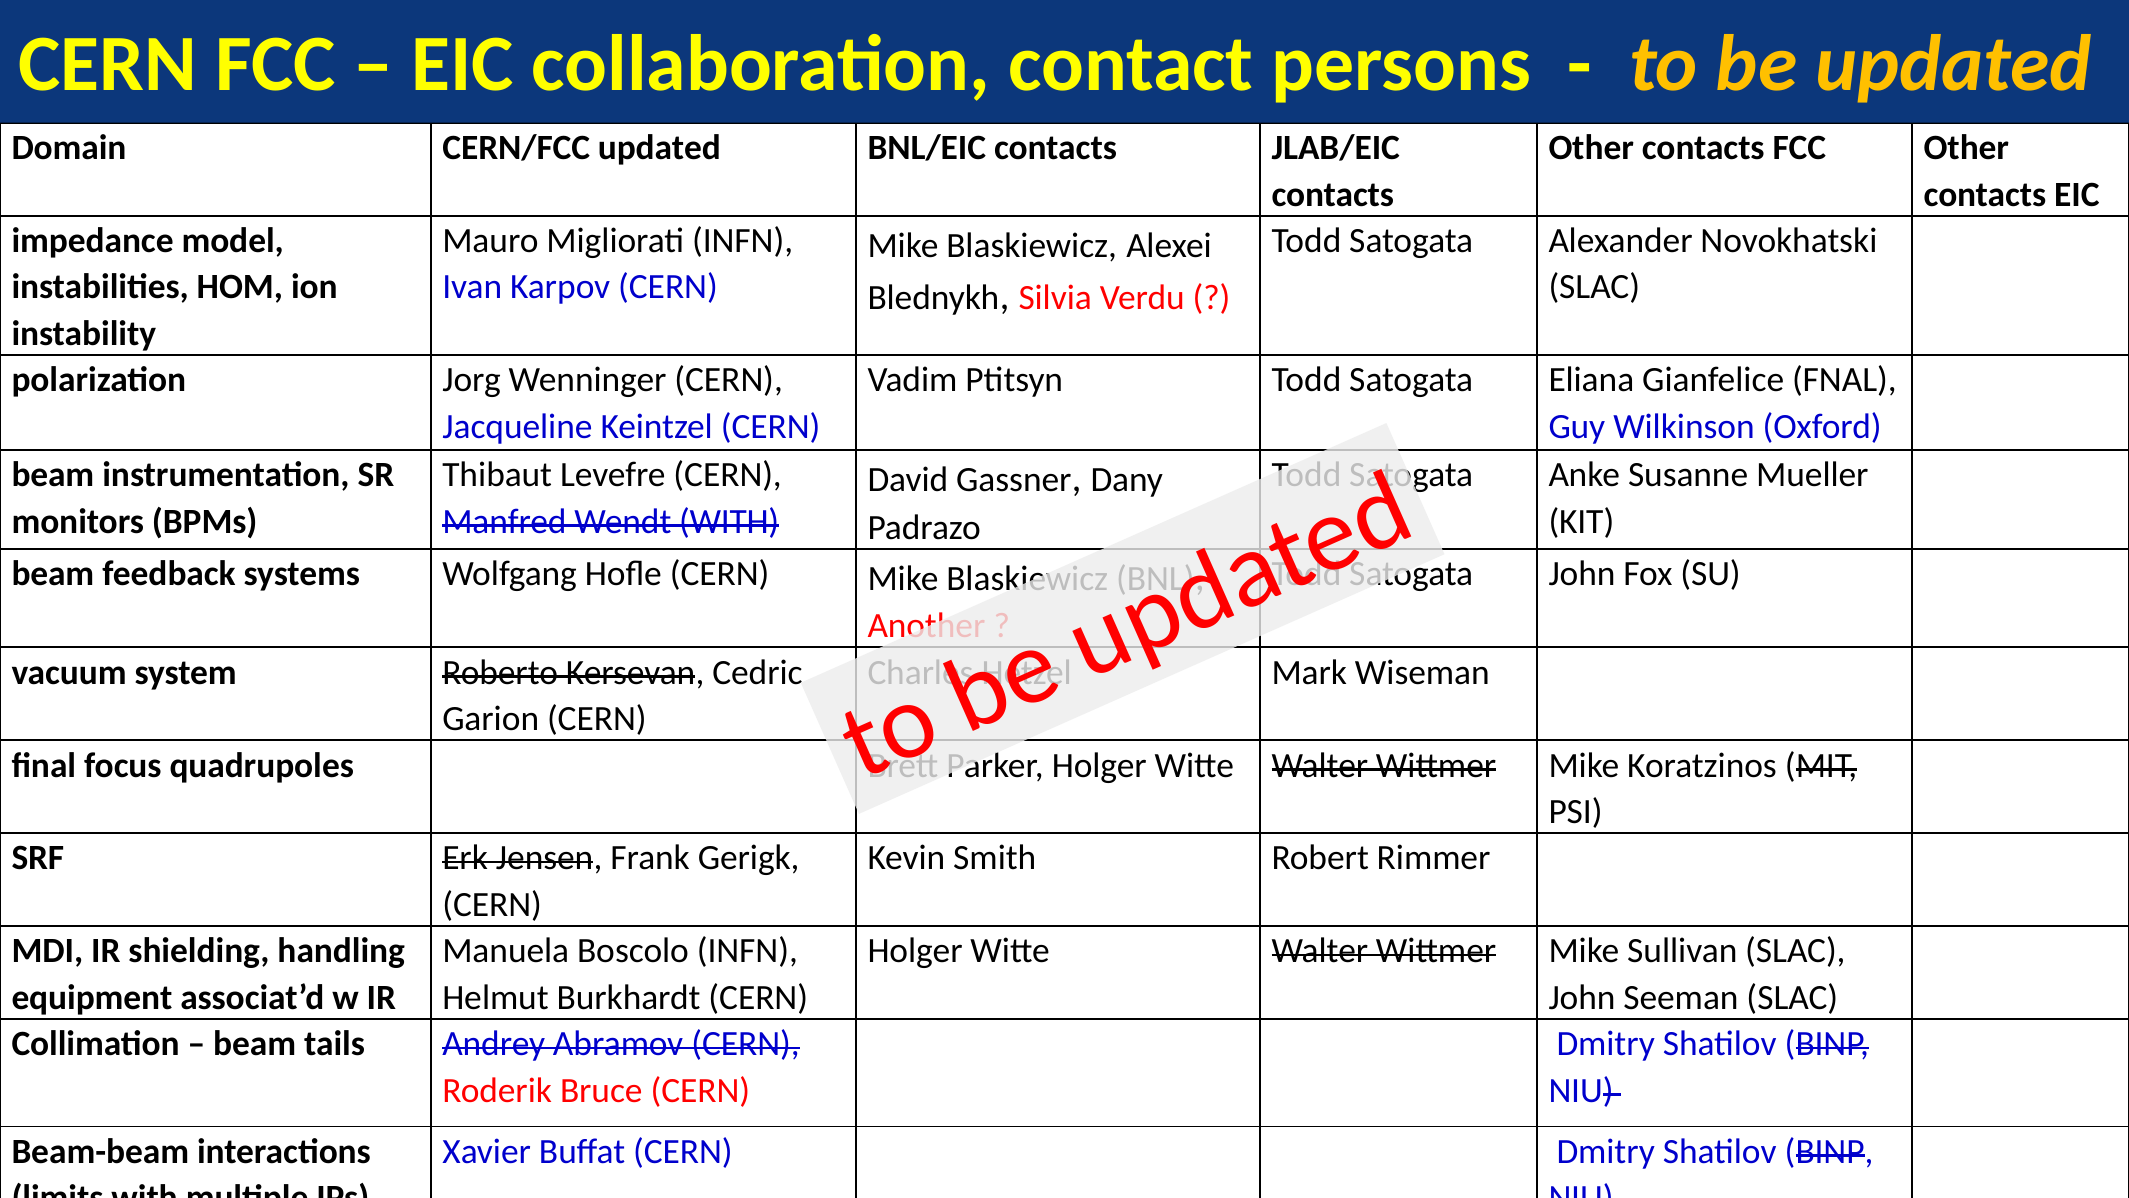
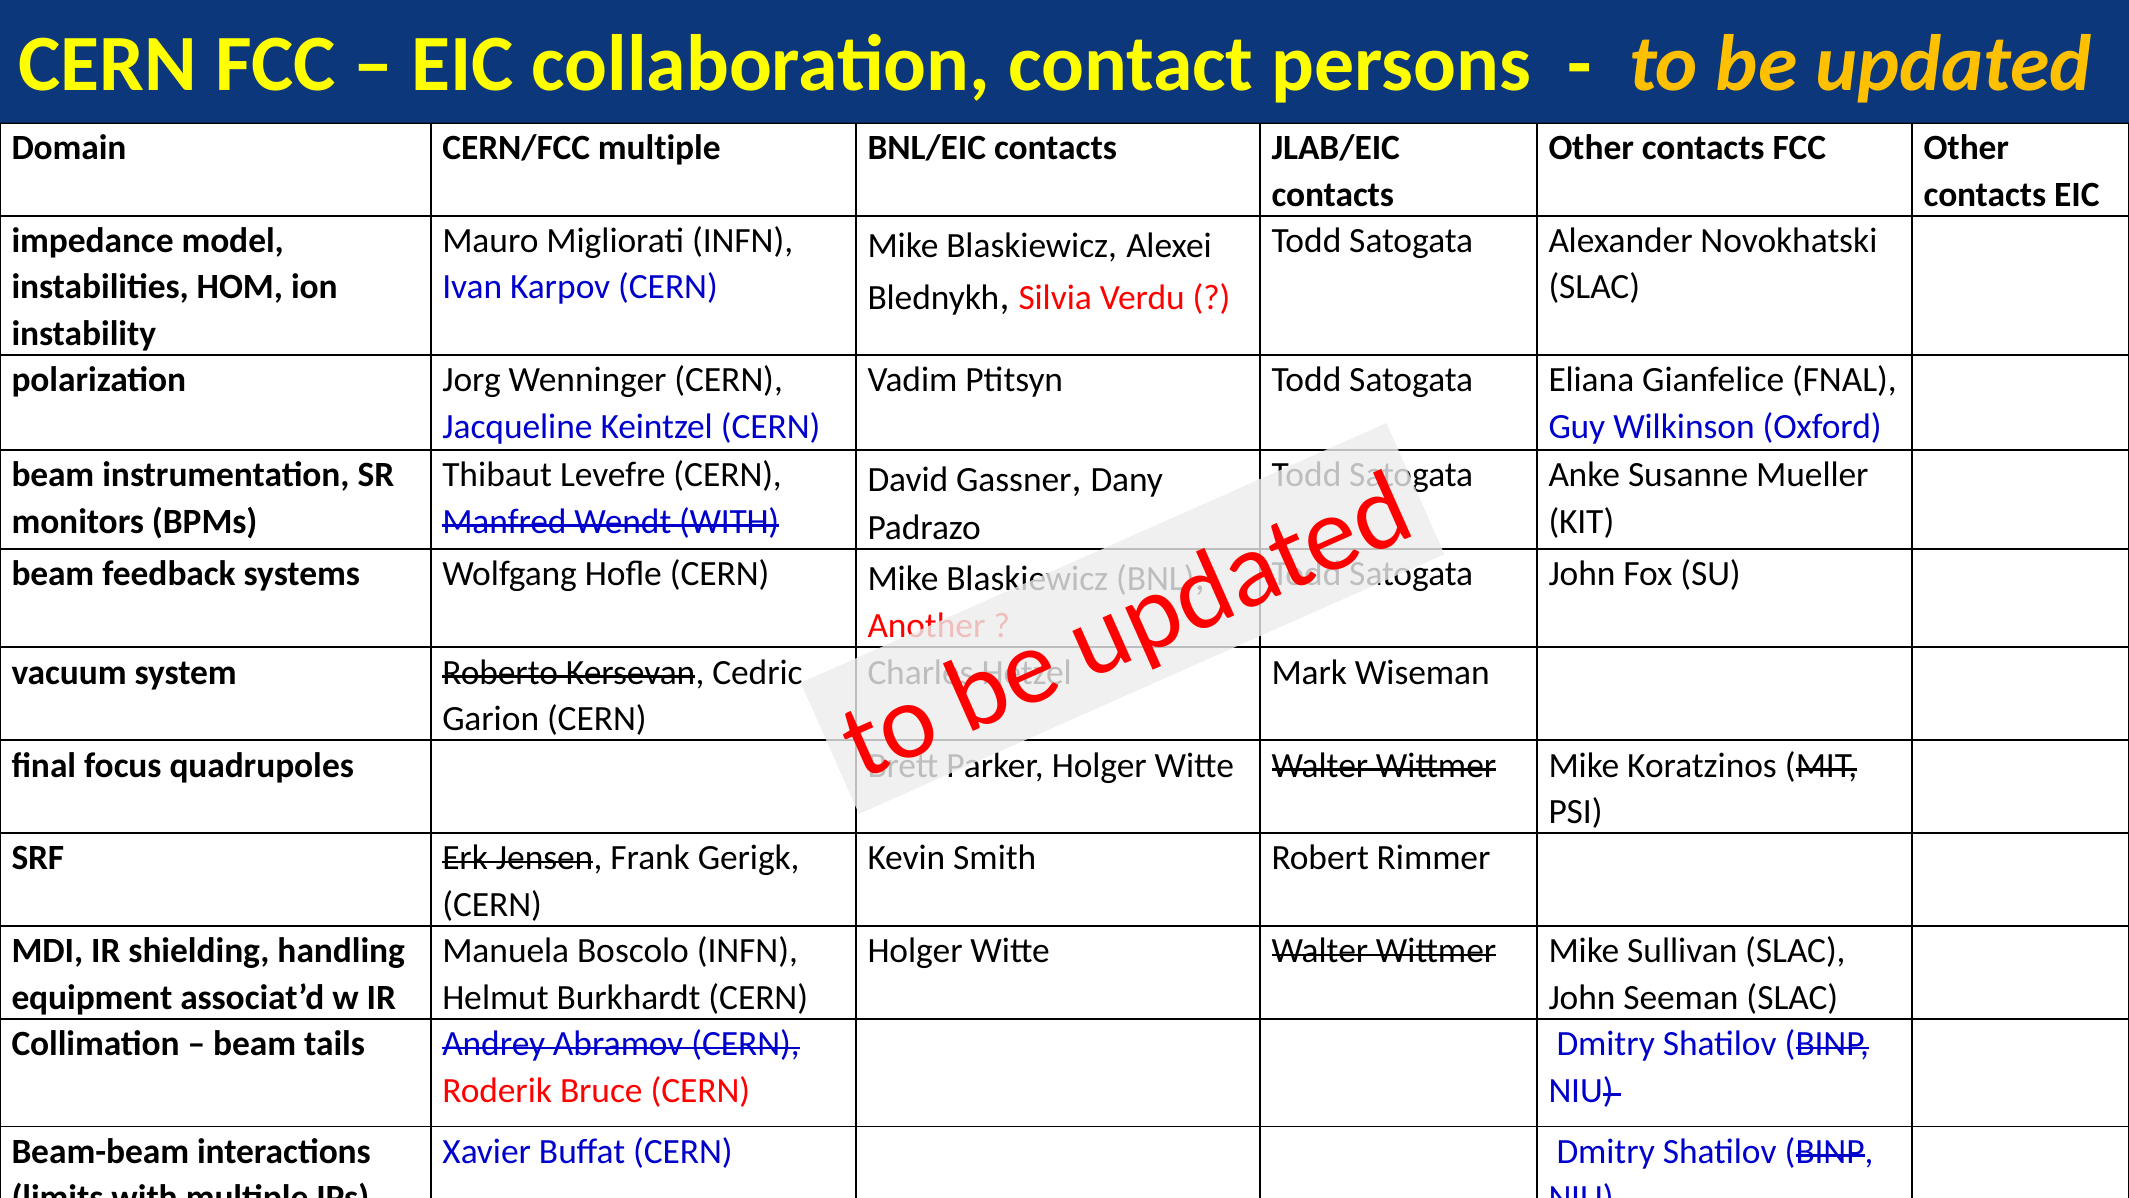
CERN/FCC updated: updated -> multiple
